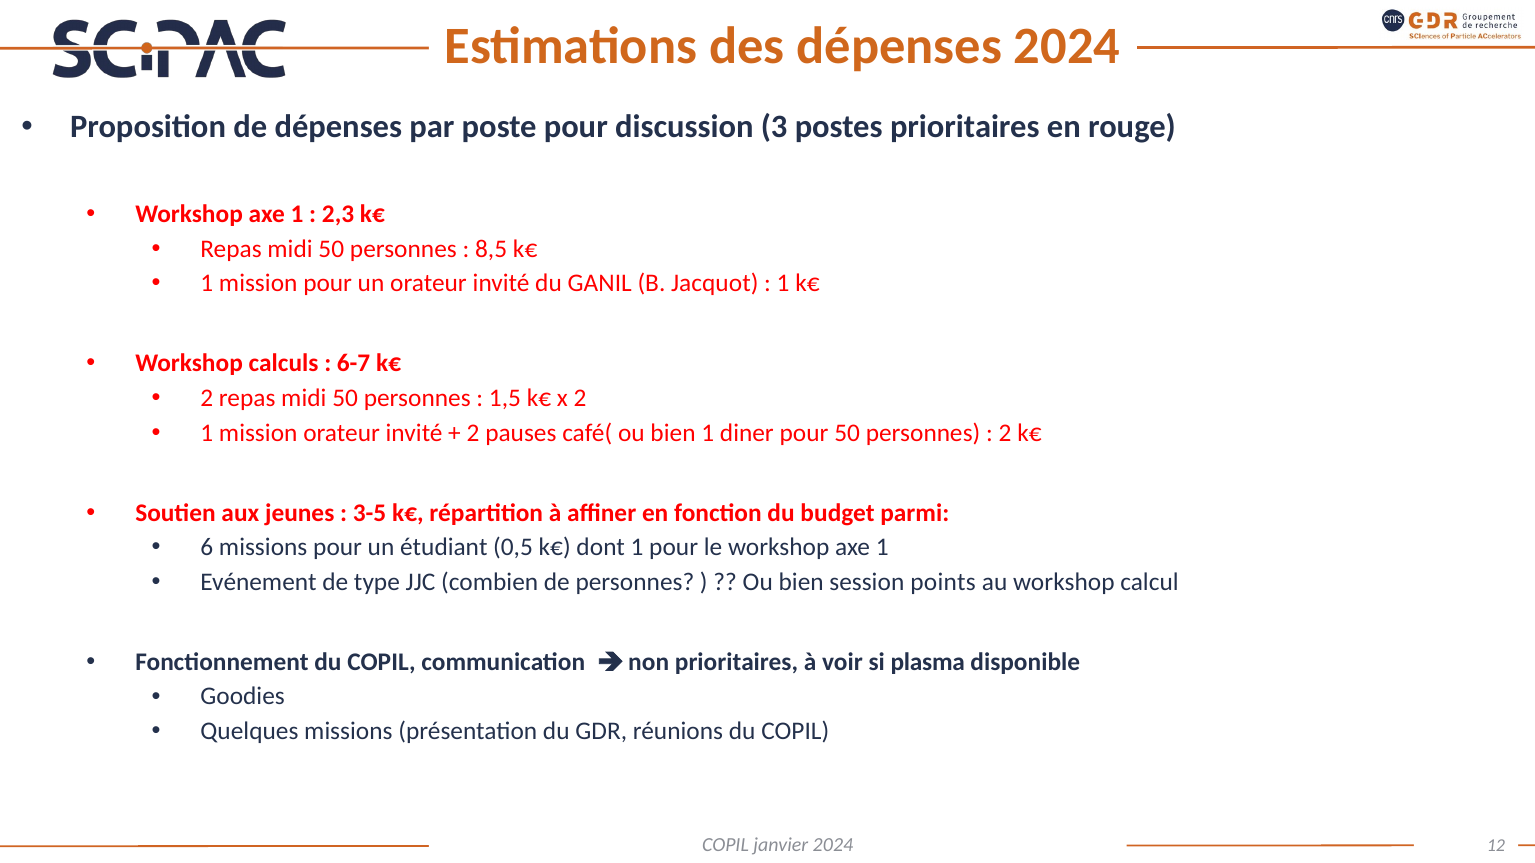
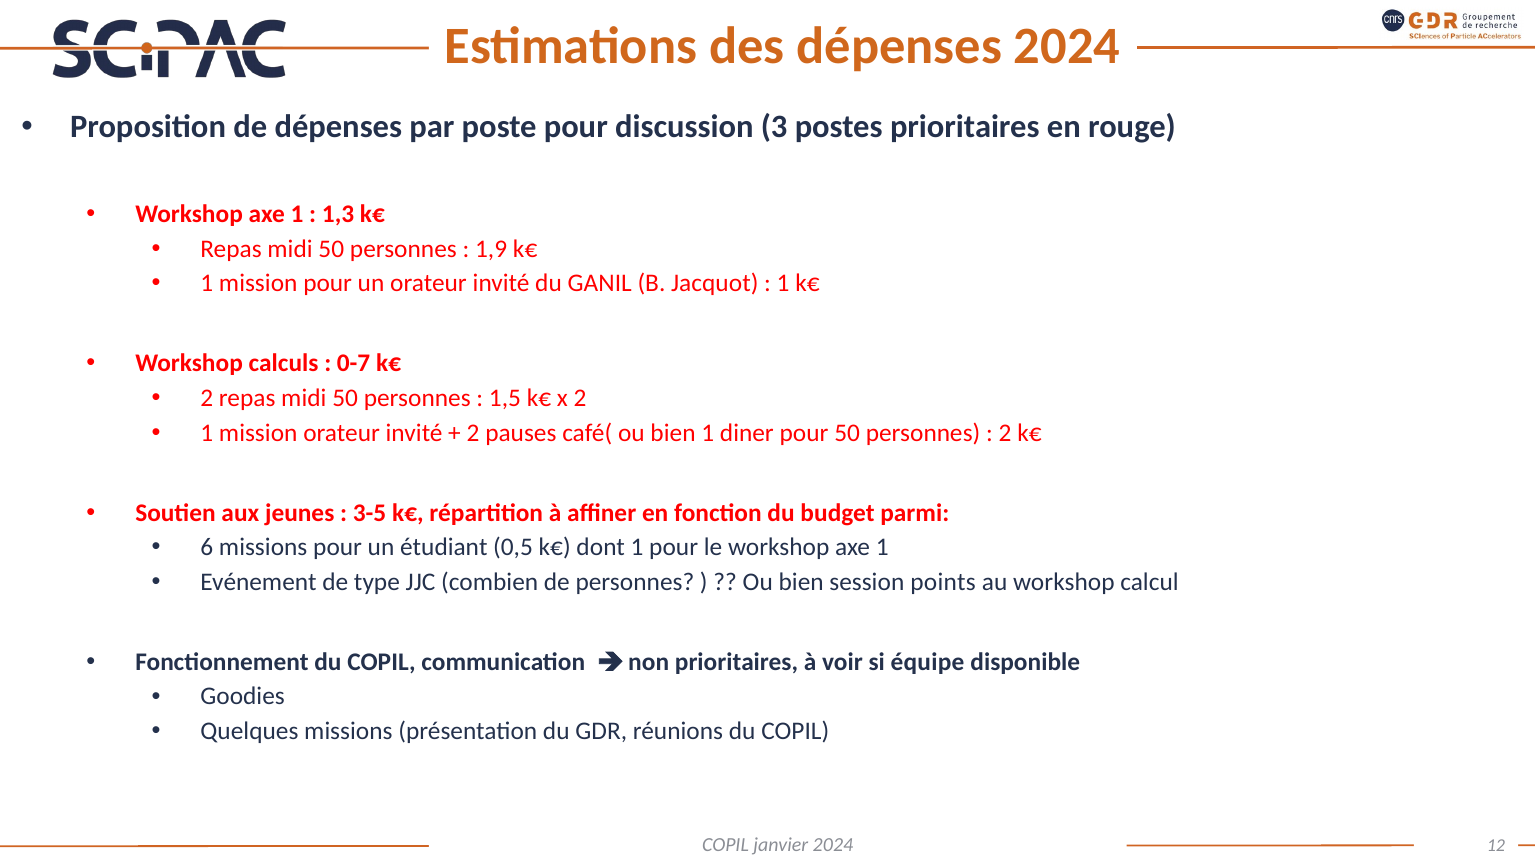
2,3: 2,3 -> 1,3
8,5: 8,5 -> 1,9
6-7: 6-7 -> 0-7
plasma: plasma -> équipe
